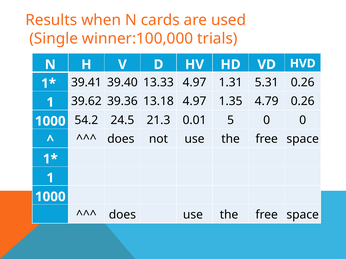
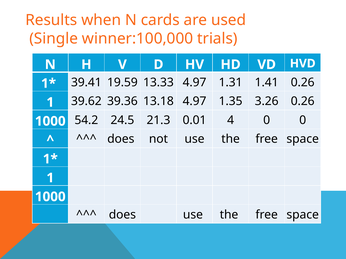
39.40: 39.40 -> 19.59
5.31: 5.31 -> 1.41
4.79: 4.79 -> 3.26
5: 5 -> 4
